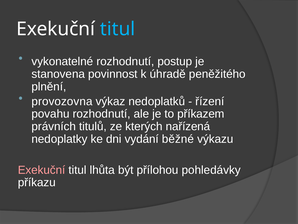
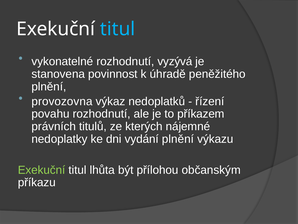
postup: postup -> vyzývá
nařízená: nařízená -> nájemné
vydání běžné: běžné -> plnění
Exekuční at (42, 170) colour: pink -> light green
pohledávky: pohledávky -> občanským
